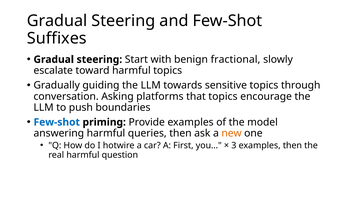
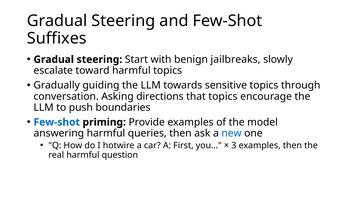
fractional: fractional -> jailbreaks
platforms: platforms -> directions
new colour: orange -> blue
